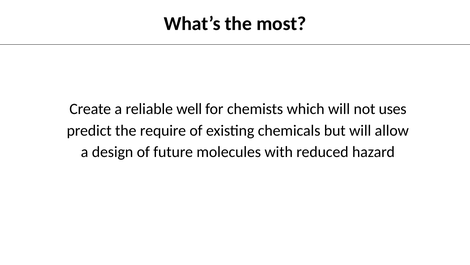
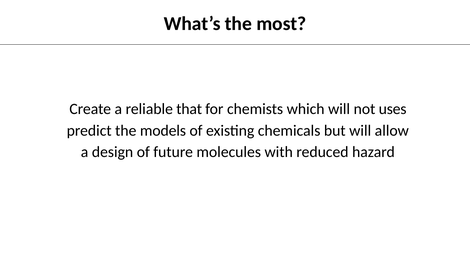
well: well -> that
require: require -> models
